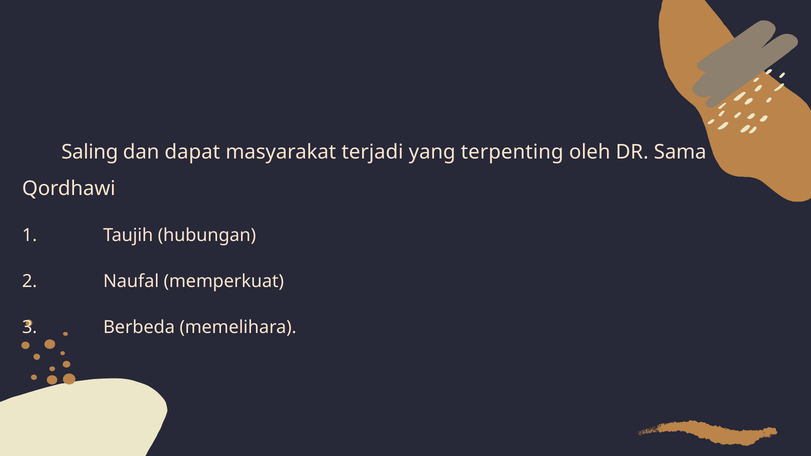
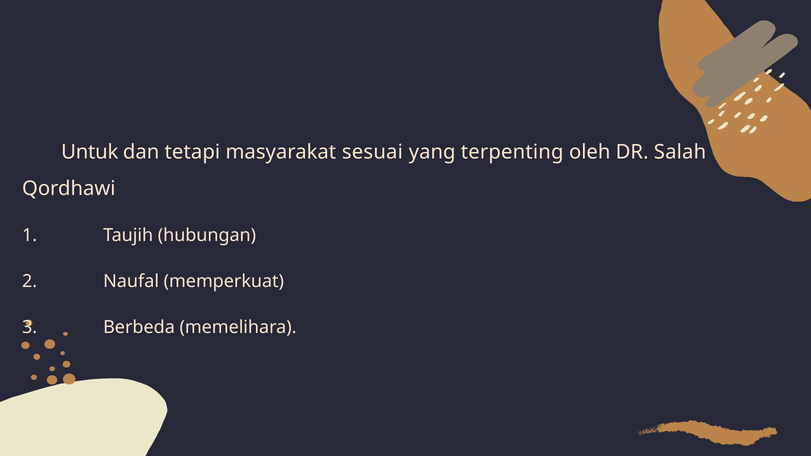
Saling: Saling -> Untuk
dapat: dapat -> tetapi
terjadi: terjadi -> sesuai
Sama: Sama -> Salah
